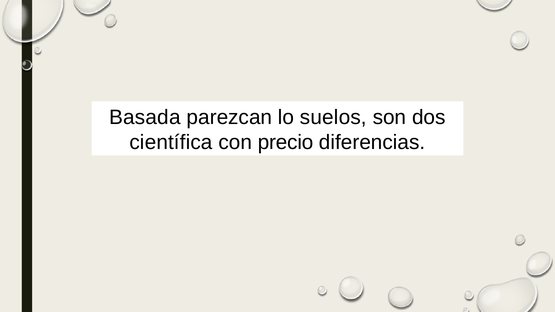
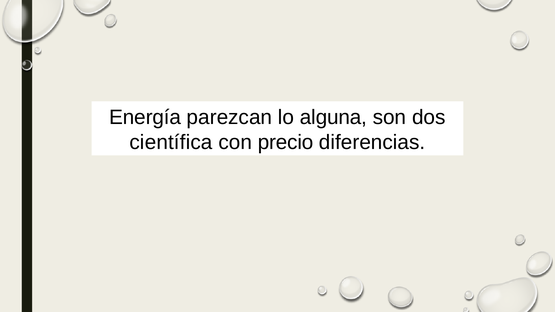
Basada: Basada -> Energía
suelos: suelos -> alguna
